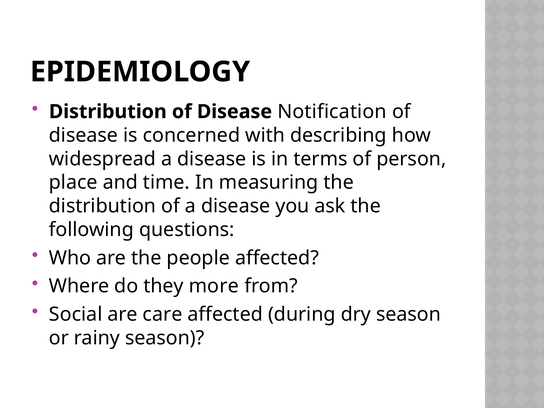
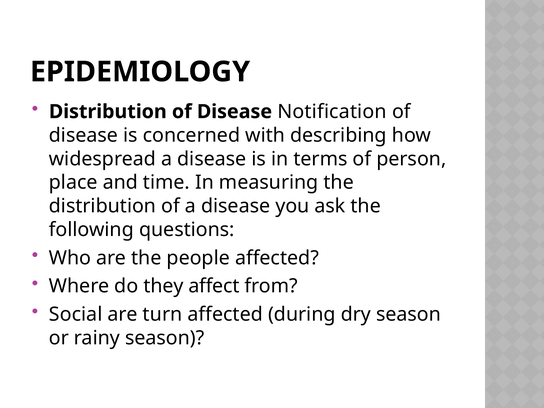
more: more -> affect
care: care -> turn
